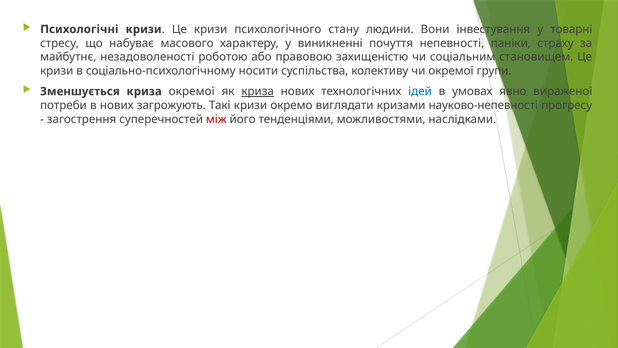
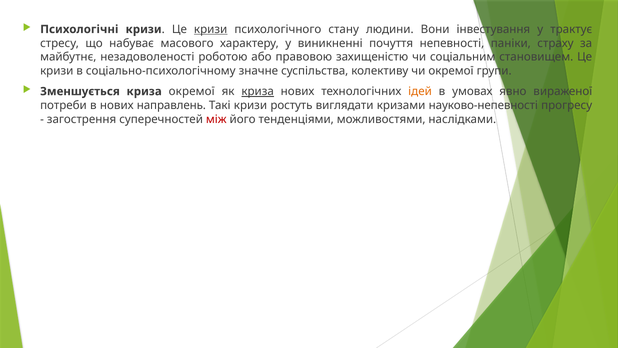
кризи at (211, 29) underline: none -> present
товарні: товарні -> трактує
носити: носити -> значне
ідей colour: blue -> orange
загрожують: загрожують -> направлень
окремо: окремо -> ростуть
